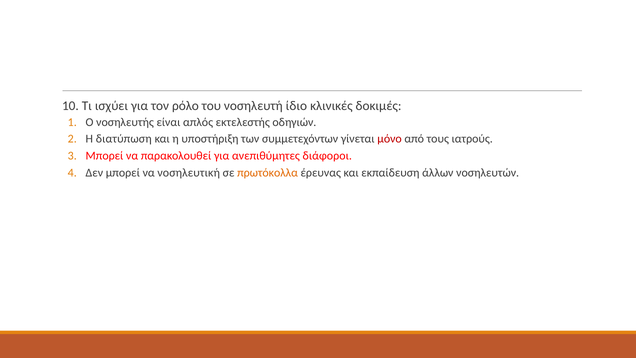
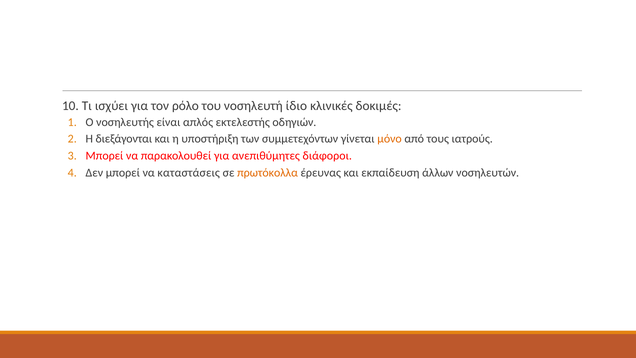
διατύπωση: διατύπωση -> διεξάγονται
μόνο colour: red -> orange
νοσηλευτική: νοσηλευτική -> καταστάσεις
